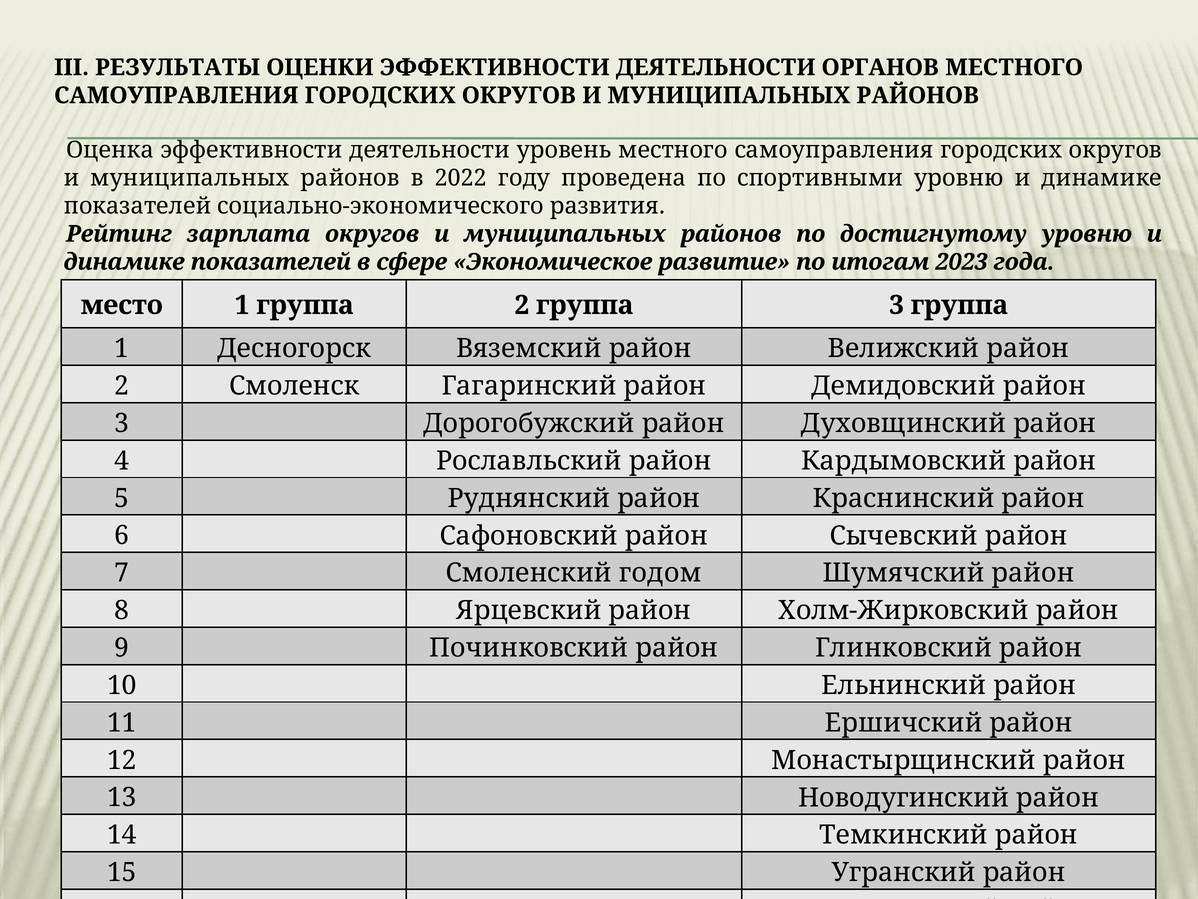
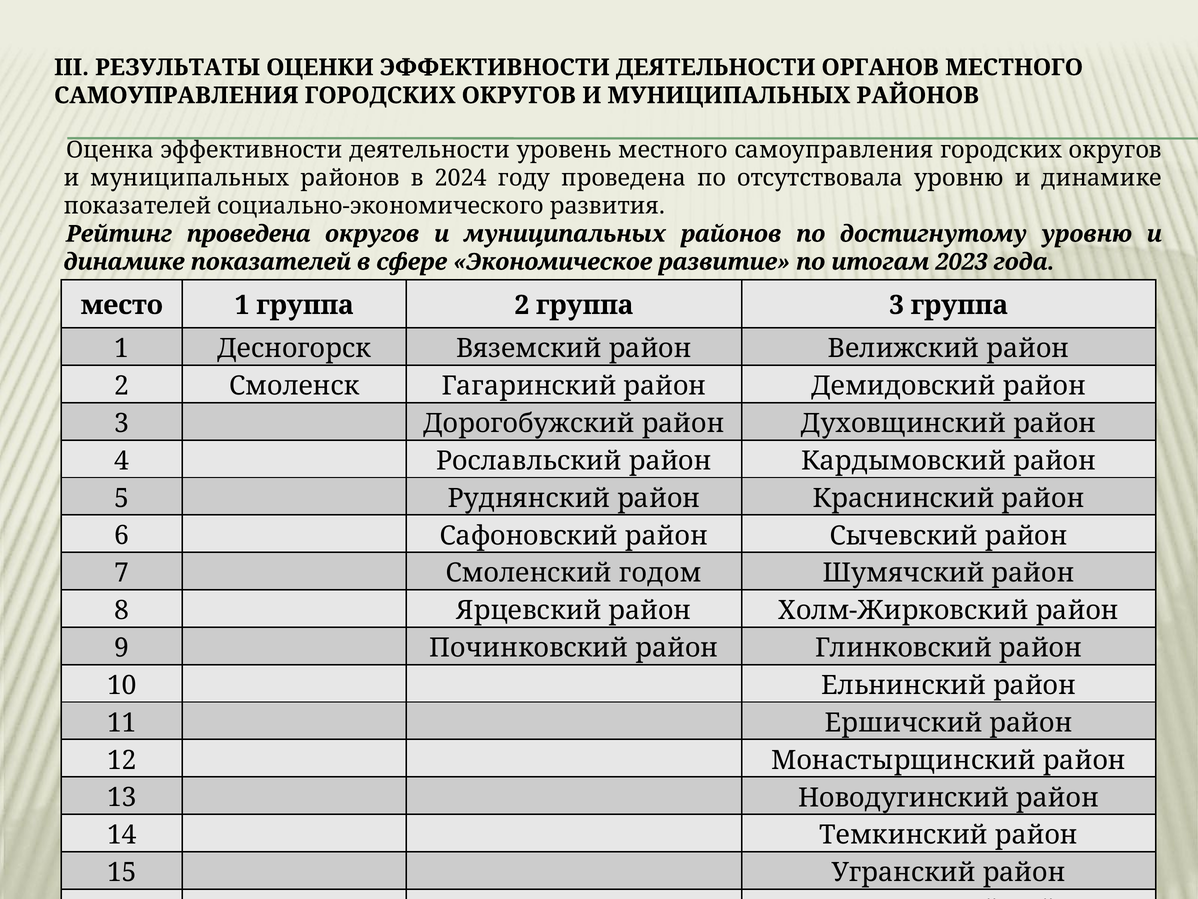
2022: 2022 -> 2024
спортивными: спортивными -> отсутствовала
Рейтинг зарплата: зарплата -> проведена
